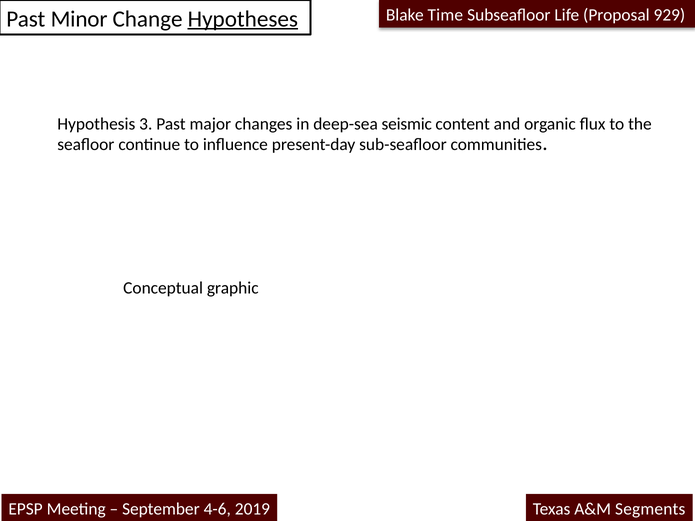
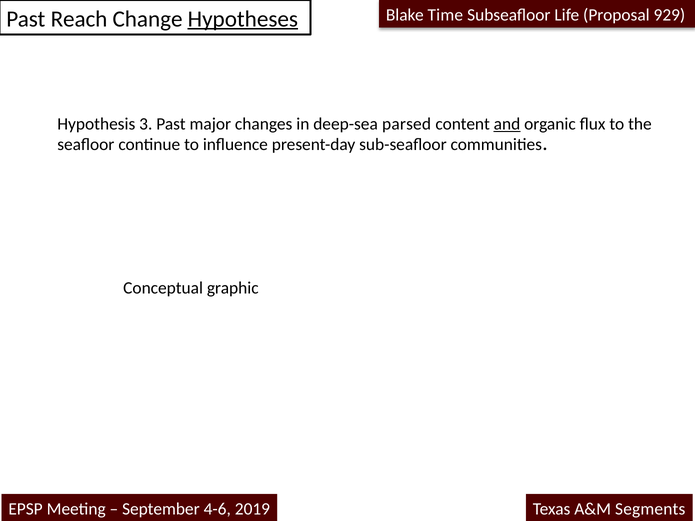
Minor: Minor -> Reach
seismic: seismic -> parsed
and underline: none -> present
